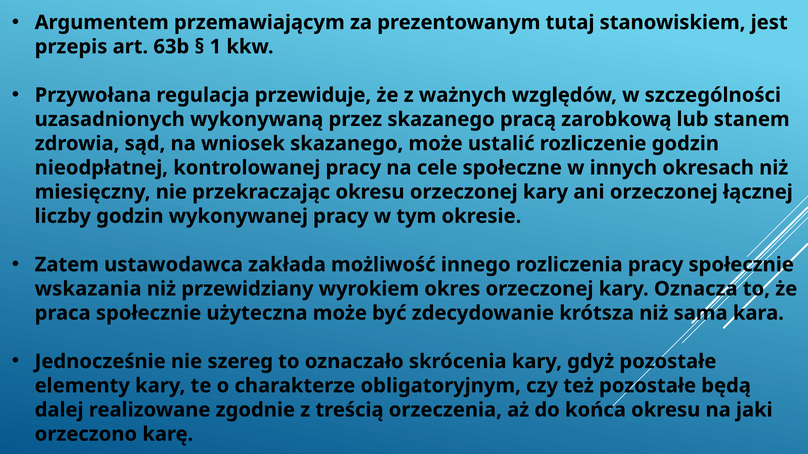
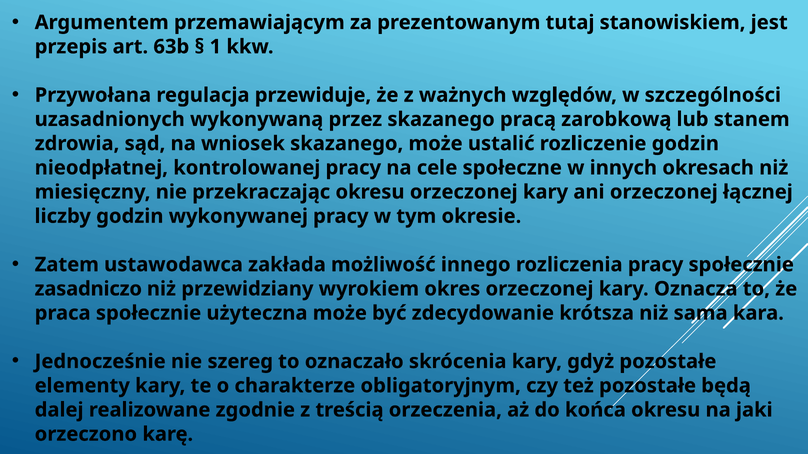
wskazania: wskazania -> zasadniczo
